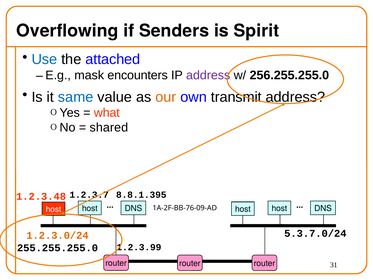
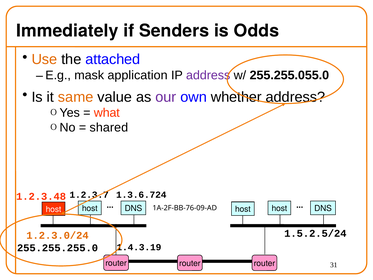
Overflowing: Overflowing -> Immediately
Spirit: Spirit -> Odds
Use colour: blue -> orange
encounters: encounters -> application
256.255.255.0: 256.255.255.0 -> 255.255.055.0
same colour: blue -> orange
our colour: orange -> purple
transmit: transmit -> whether
8.8.1.395: 8.8.1.395 -> 1.3.6.724
5.3.7.0/24: 5.3.7.0/24 -> 1.5.2.5/24
1.2.3.99: 1.2.3.99 -> 1.4.3.19
